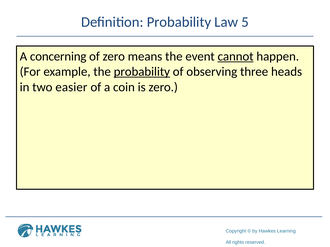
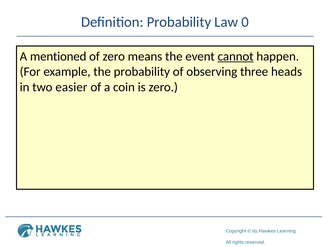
5: 5 -> 0
concerning: concerning -> mentioned
probability at (142, 72) underline: present -> none
